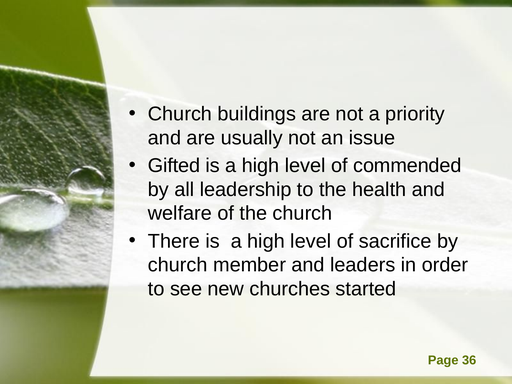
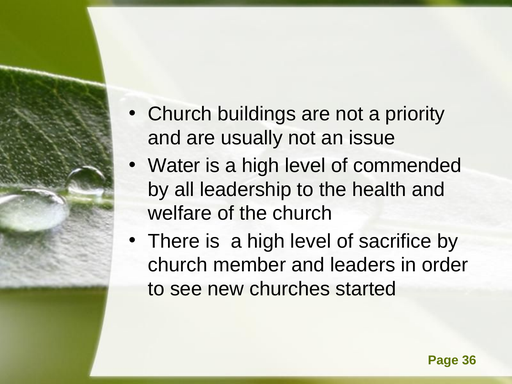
Gifted: Gifted -> Water
